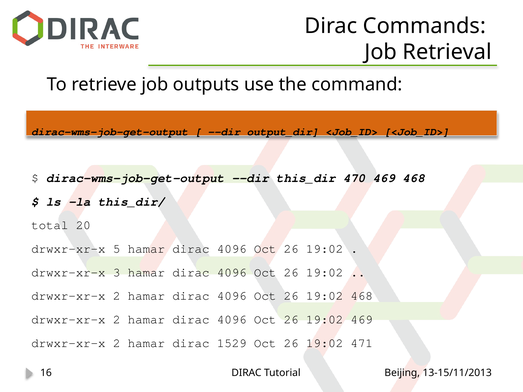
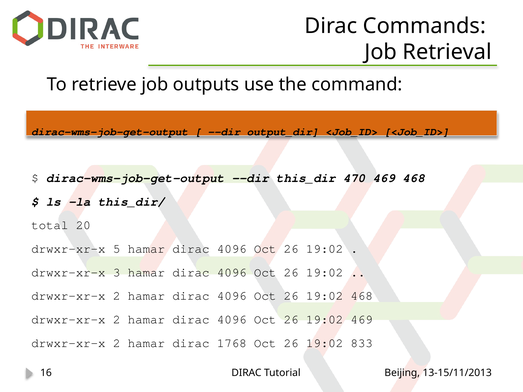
1529: 1529 -> 1768
471: 471 -> 833
